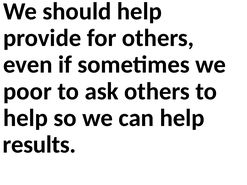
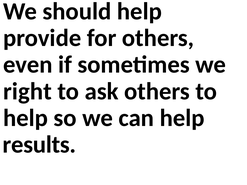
poor: poor -> right
